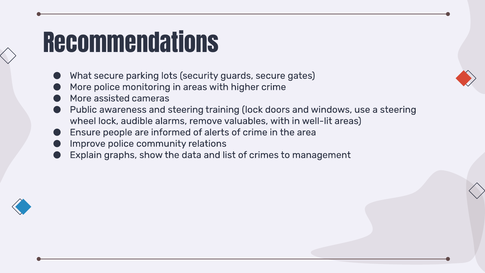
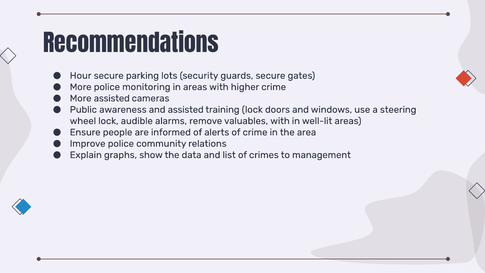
What: What -> Hour
and steering: steering -> assisted
